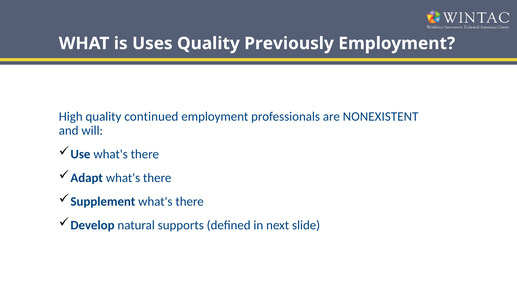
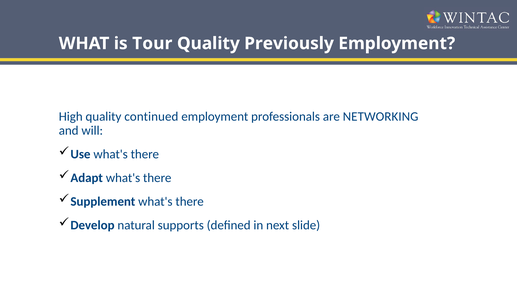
Uses: Uses -> Tour
NONEXISTENT: NONEXISTENT -> NETWORKING
